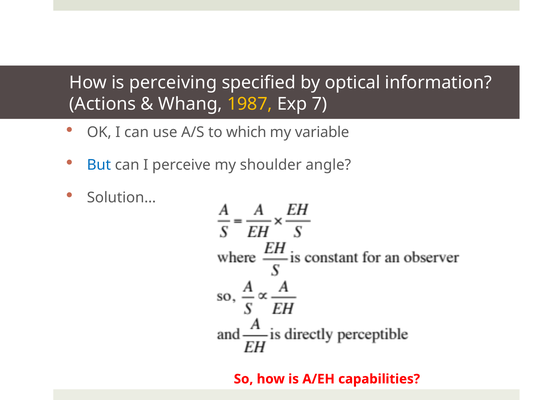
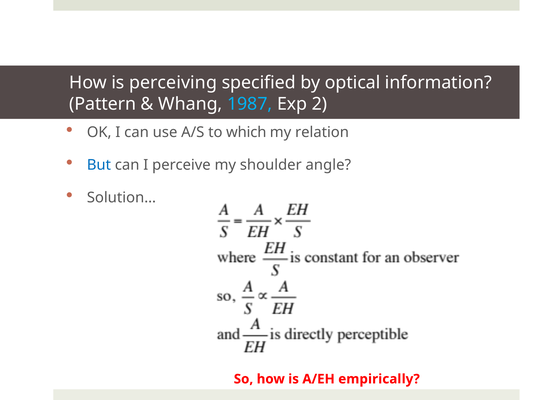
Actions: Actions -> Pattern
1987 colour: yellow -> light blue
7: 7 -> 2
variable: variable -> relation
capabilities: capabilities -> empirically
